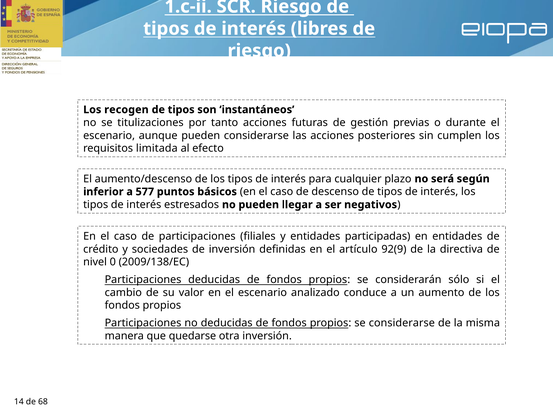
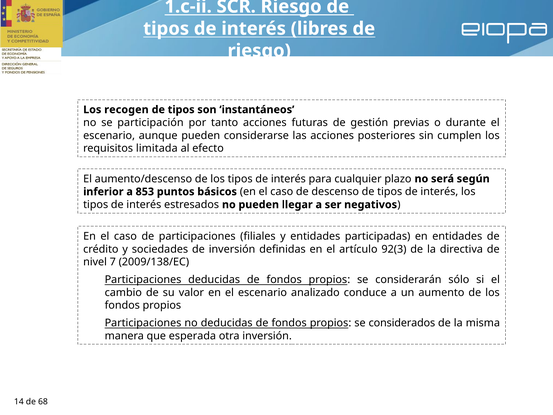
titulizaciones: titulizaciones -> participación
577: 577 -> 853
92(9: 92(9 -> 92(3
0: 0 -> 7
se considerarse: considerarse -> considerados
quedarse: quedarse -> esperada
